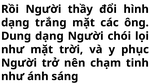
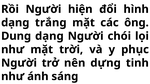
thầy: thầy -> hiện
chạm: chạm -> dựng
